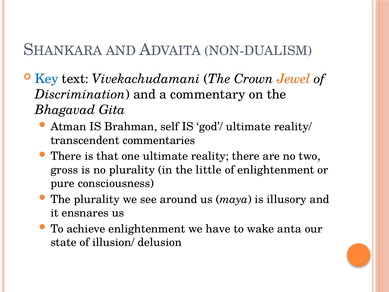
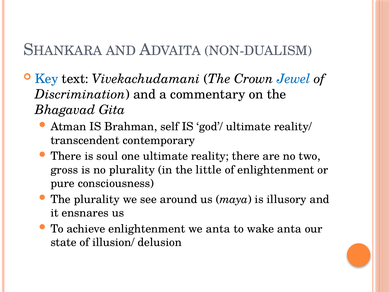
Jewel colour: orange -> blue
commentaries: commentaries -> contemporary
that: that -> soul
we have: have -> anta
